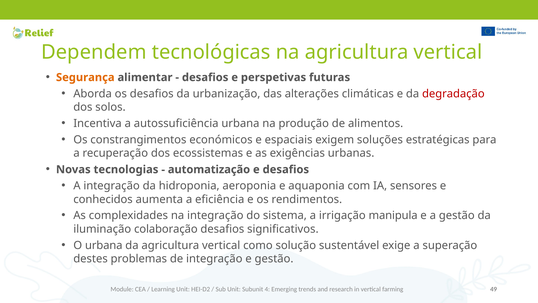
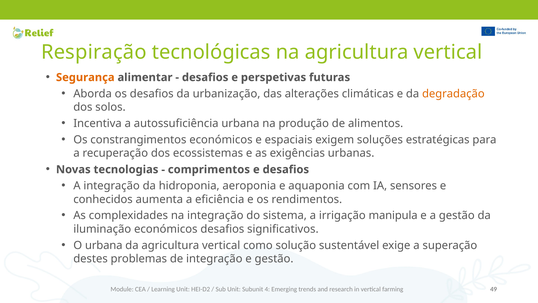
Dependem: Dependem -> Respiração
degradação colour: red -> orange
automatização: automatização -> comprimentos
iluminação colaboração: colaboração -> económicos
